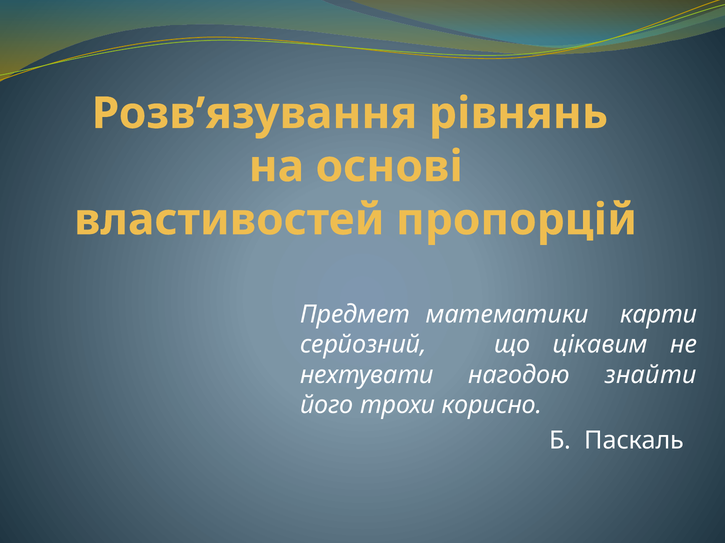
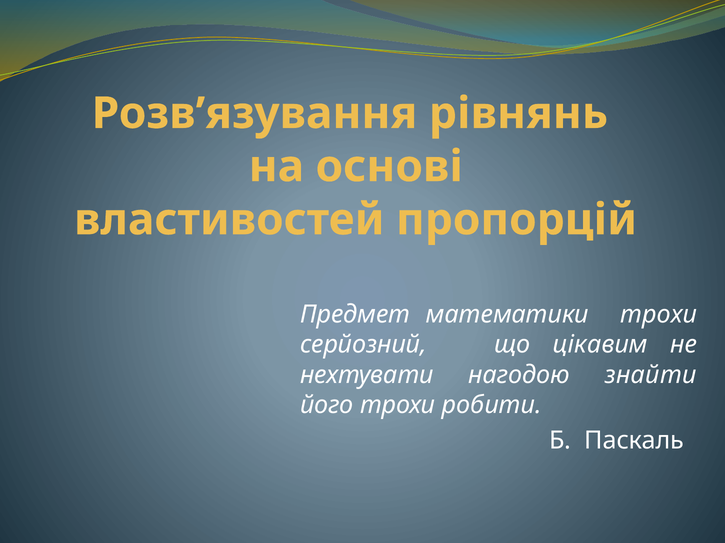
математики карти: карти -> трохи
корисно: корисно -> робити
